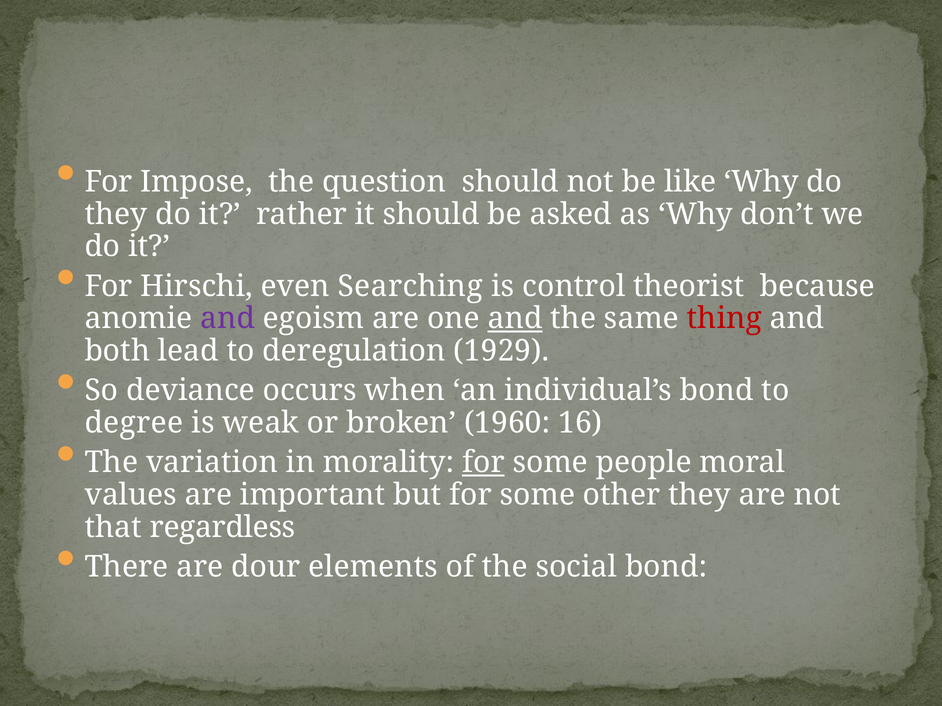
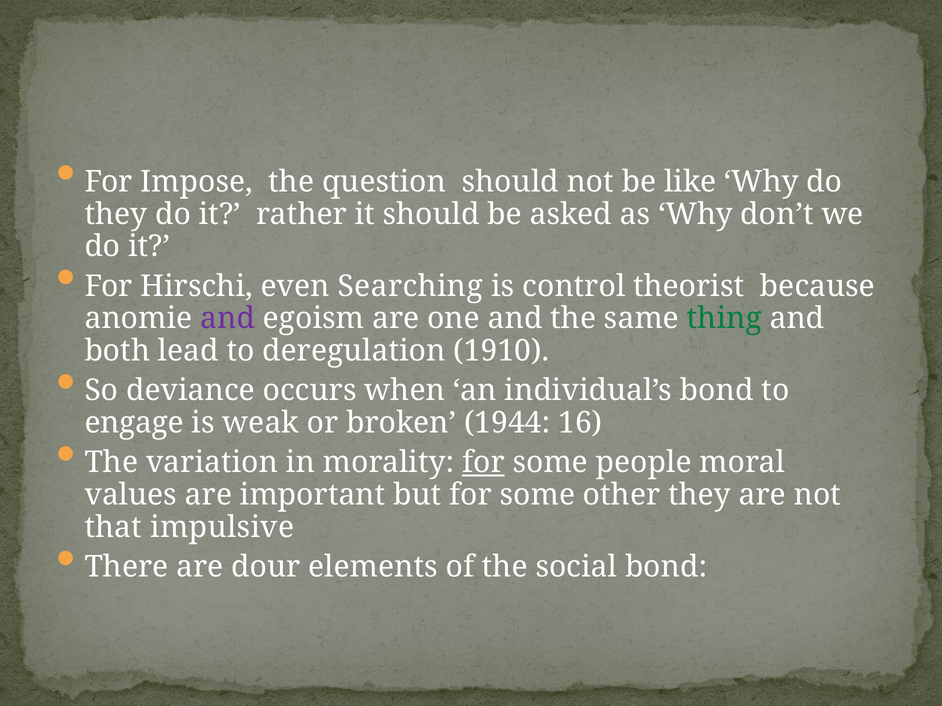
and at (515, 319) underline: present -> none
thing colour: red -> green
1929: 1929 -> 1910
degree: degree -> engage
1960: 1960 -> 1944
regardless: regardless -> impulsive
